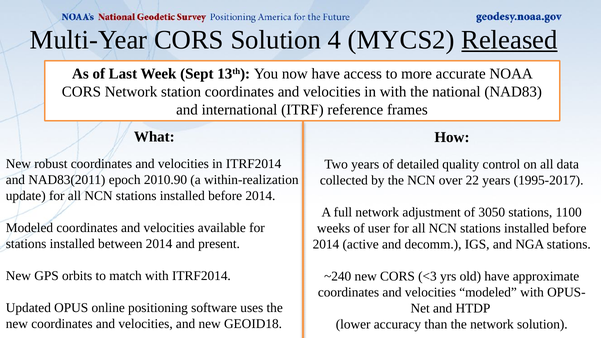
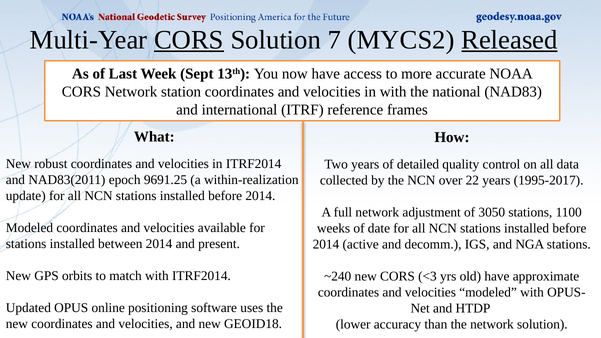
CORS at (189, 40) underline: none -> present
4: 4 -> 7
2010.90: 2010.90 -> 9691.25
user: user -> date
